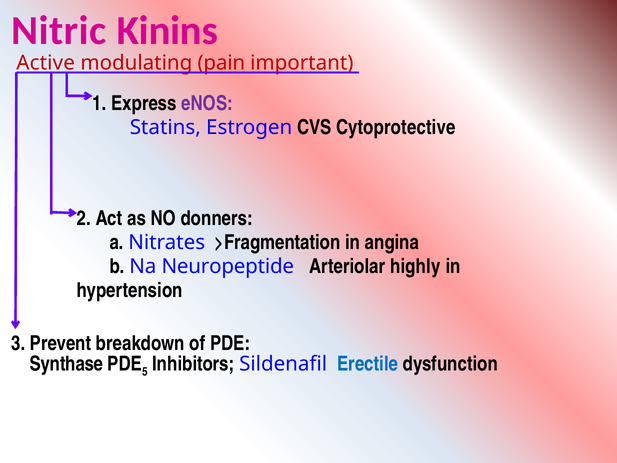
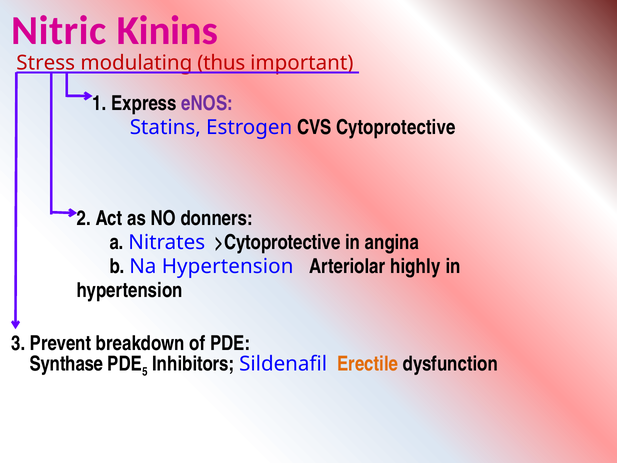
Active: Active -> Stress
pain: pain -> thus
>Fragmentation: >Fragmentation -> >Cytoprotective
Na Neuropeptide: Neuropeptide -> Hypertension
Erectile colour: blue -> orange
